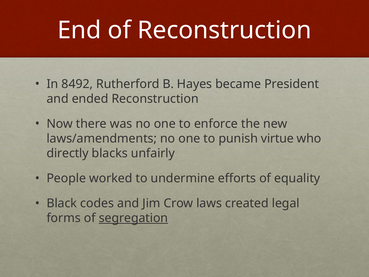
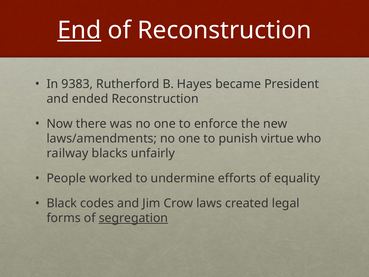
End underline: none -> present
8492: 8492 -> 9383
directly: directly -> railway
